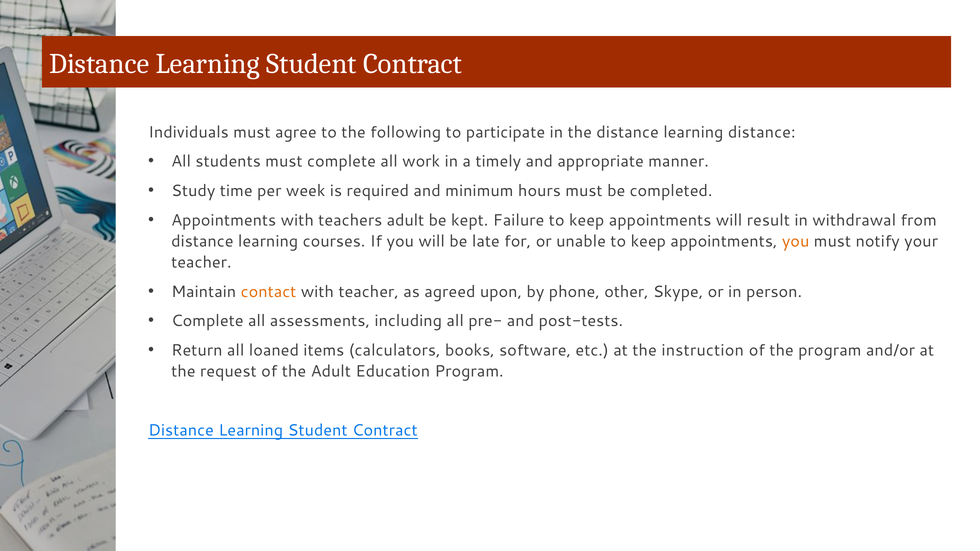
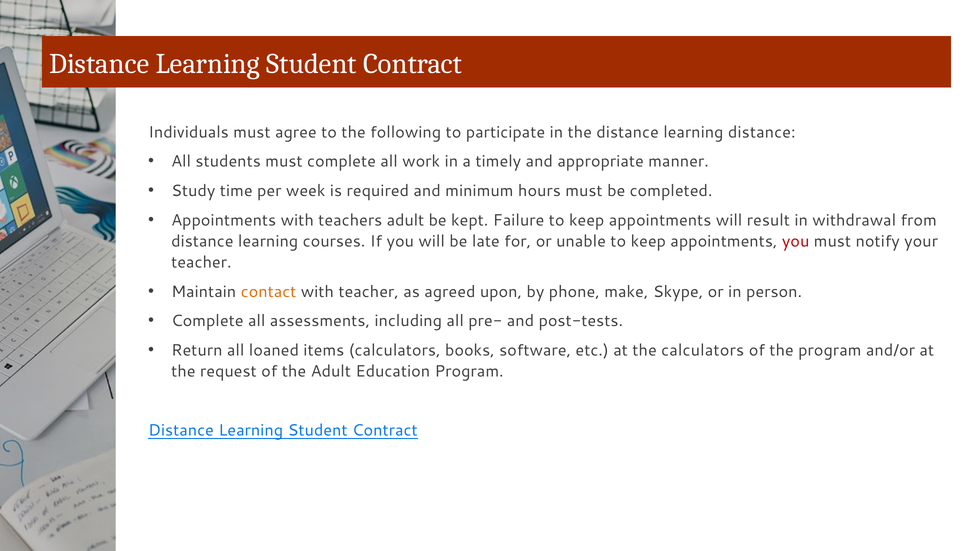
you at (796, 241) colour: orange -> red
other: other -> make
the instruction: instruction -> calculators
